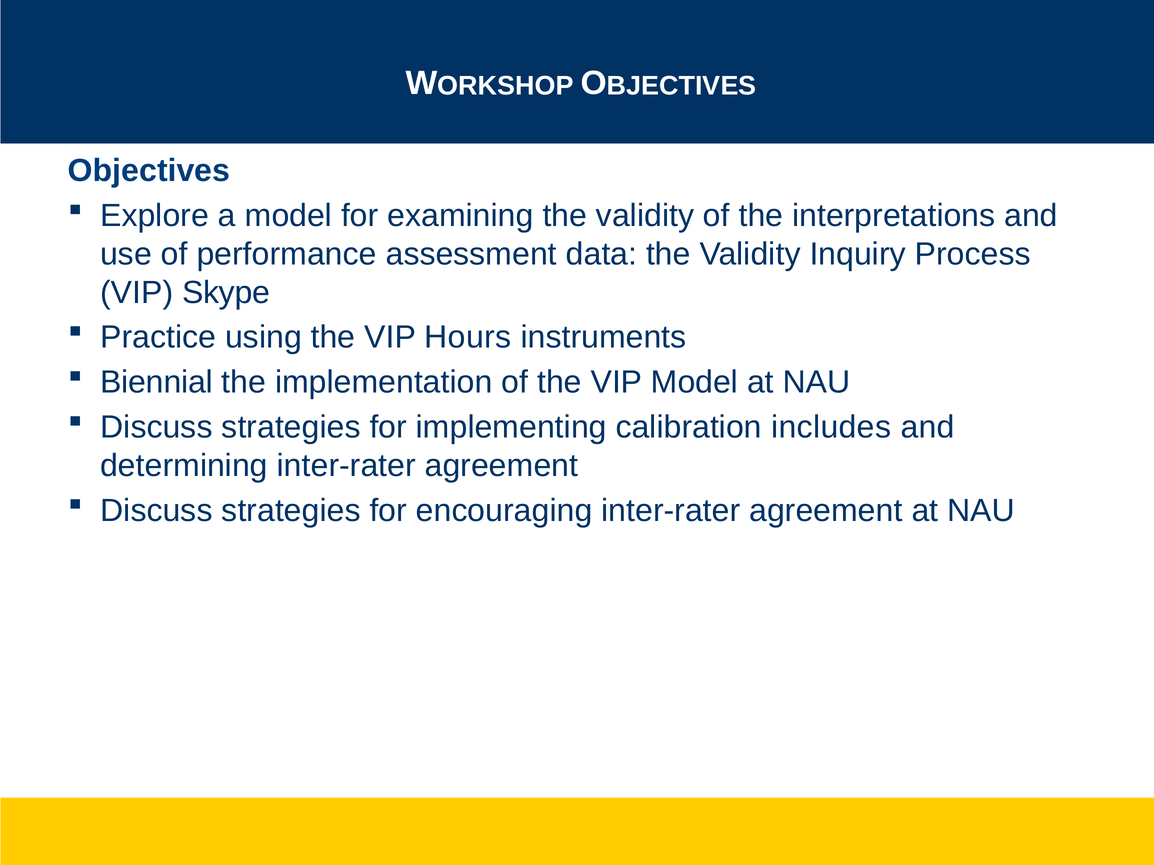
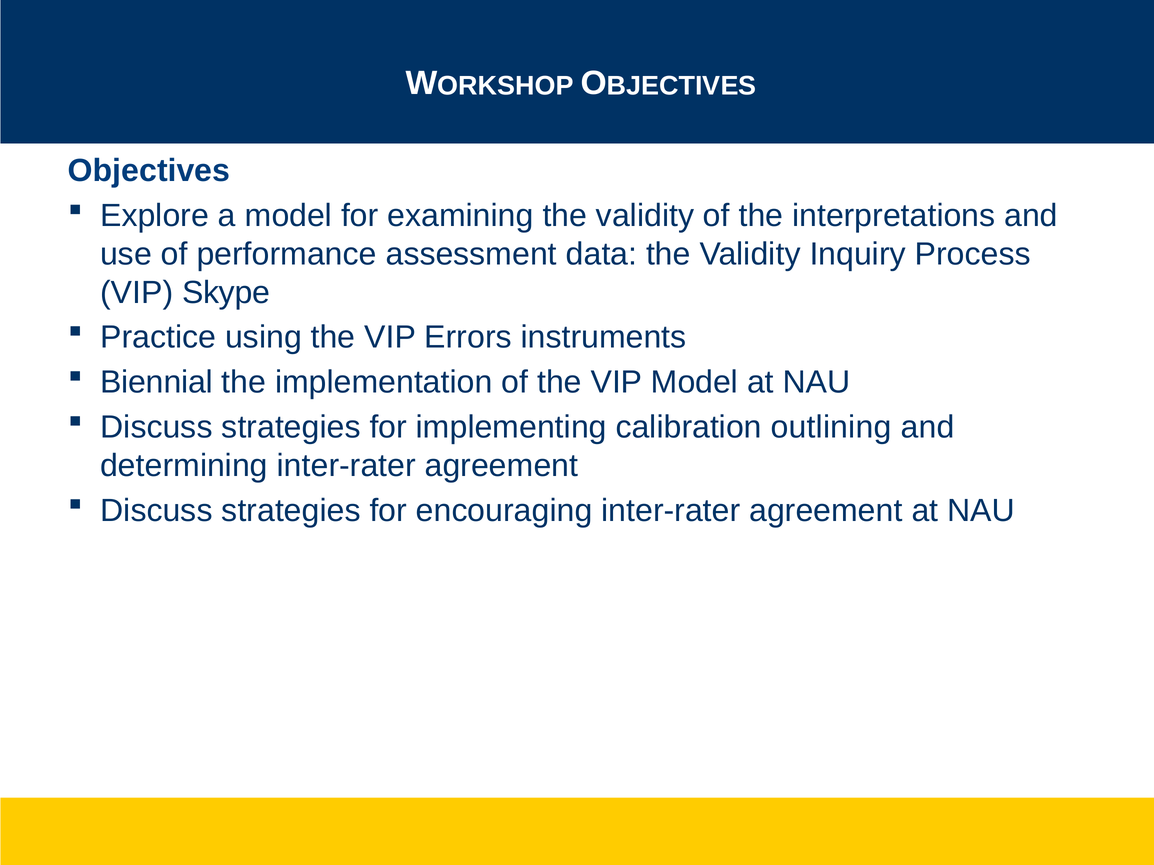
Hours: Hours -> Errors
includes: includes -> outlining
